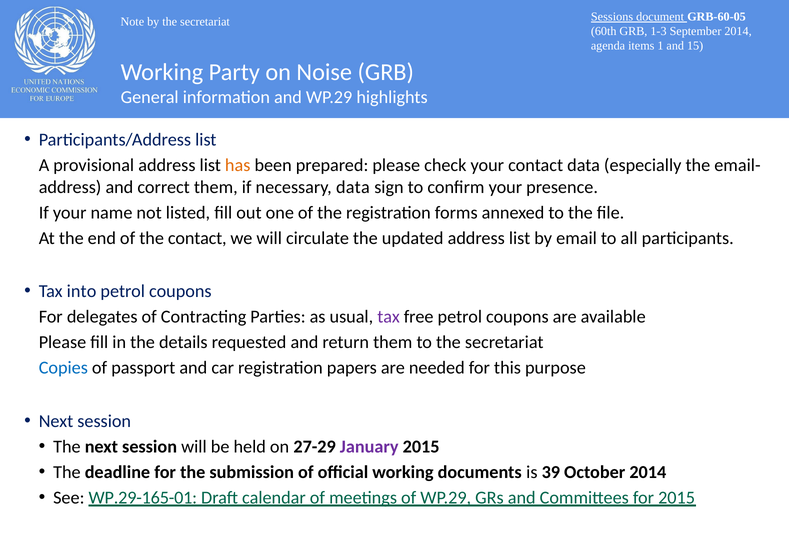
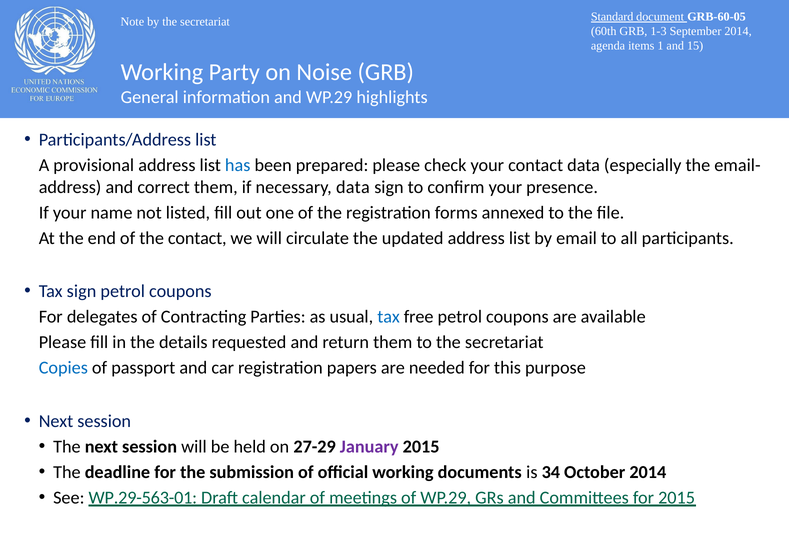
Sessions: Sessions -> Standard
has colour: orange -> blue
Tax into: into -> sign
tax at (389, 317) colour: purple -> blue
39: 39 -> 34
WP.29-165-01: WP.29-165-01 -> WP.29-563-01
